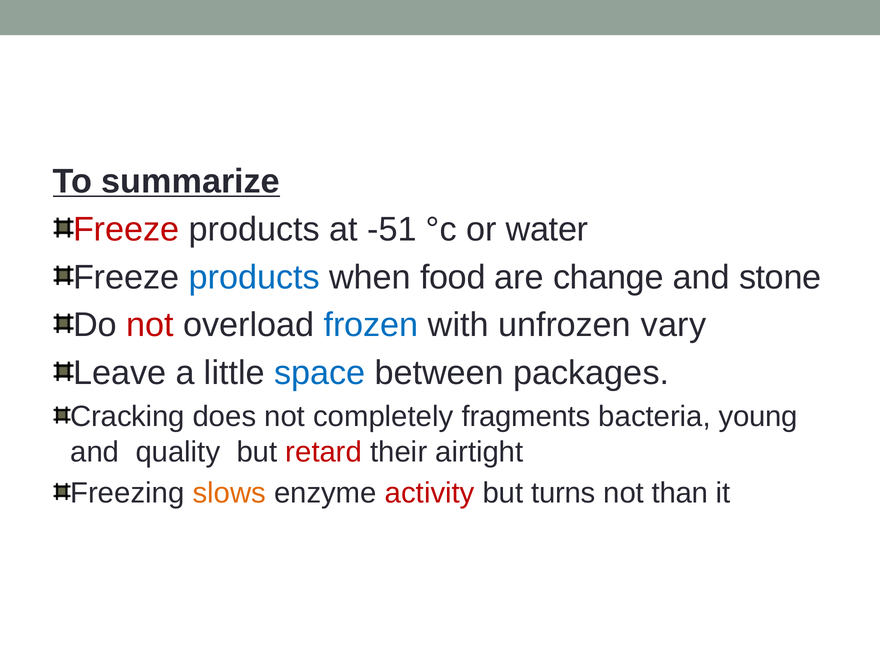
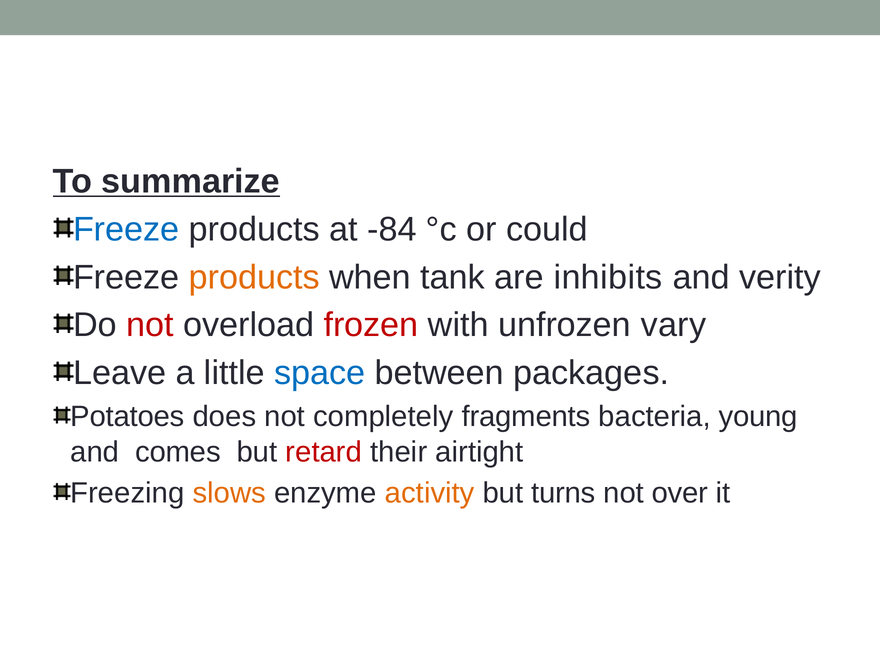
Freeze at (126, 229) colour: red -> blue
-51: -51 -> -84
water: water -> could
products at (254, 277) colour: blue -> orange
food: food -> tank
change: change -> inhibits
stone: stone -> verity
frozen colour: blue -> red
Cracking: Cracking -> Potatoes
quality: quality -> comes
activity colour: red -> orange
than: than -> over
